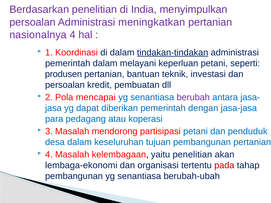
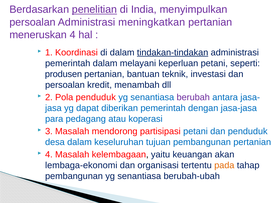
penelitian at (94, 10) underline: none -> present
nasionalnya: nasionalnya -> meneruskan
pembuatan: pembuatan -> menambah
Pola mencapai: mencapai -> penduduk
yaitu penelitian: penelitian -> keuangan
pada colour: red -> orange
